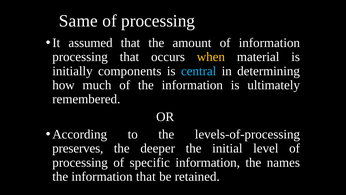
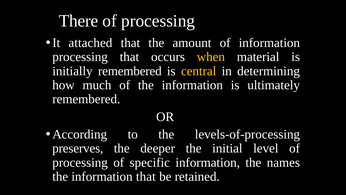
Same: Same -> There
assumed: assumed -> attached
initially components: components -> remembered
central colour: light blue -> yellow
